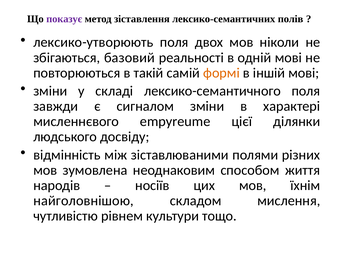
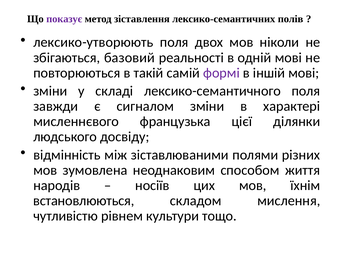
формі colour: orange -> purple
empyreume: empyreume -> французька
найголовнішою: найголовнішою -> встановлюються
